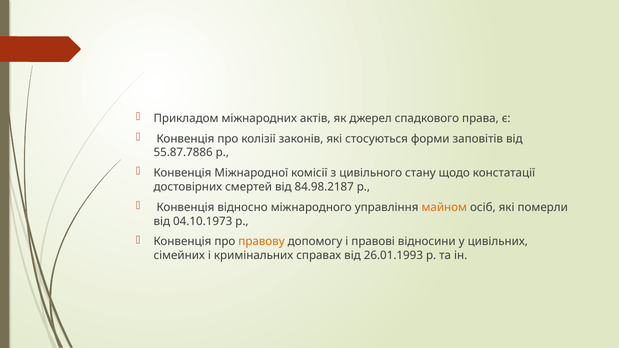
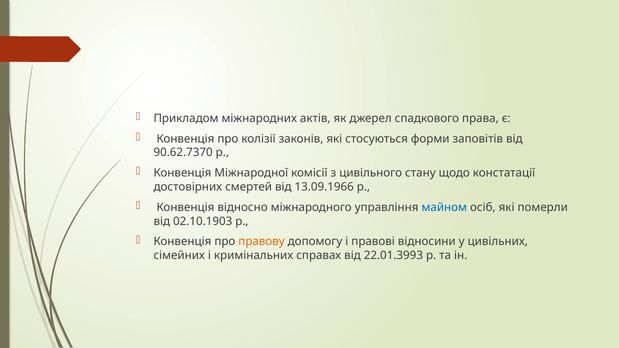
55.87.7886: 55.87.7886 -> 90.62.7370
84.98.2187: 84.98.2187 -> 13.09.1966
майном colour: orange -> blue
04.10.1973: 04.10.1973 -> 02.10.1903
26.01.1993: 26.01.1993 -> 22.01.3993
